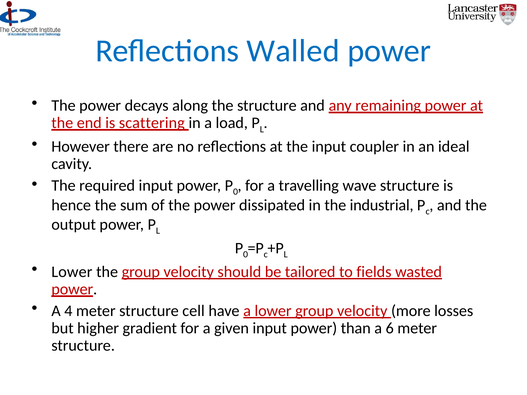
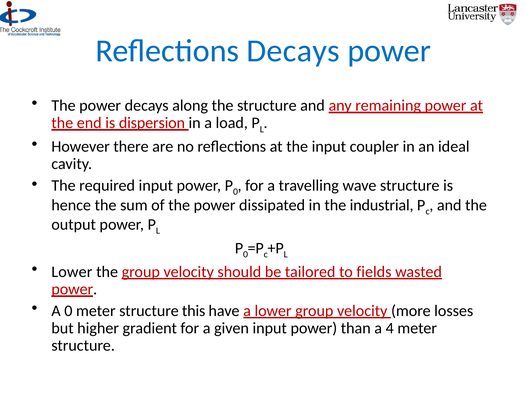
Reflections Walled: Walled -> Decays
scattering: scattering -> dispersion
A 4: 4 -> 0
cell: cell -> this
6: 6 -> 4
